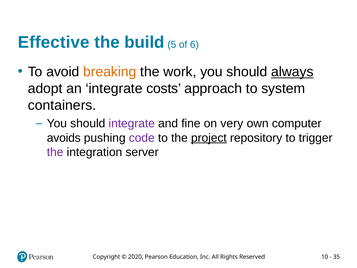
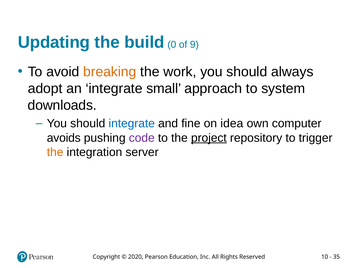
Effective: Effective -> Updating
5: 5 -> 0
6: 6 -> 9
always underline: present -> none
costs: costs -> small
containers: containers -> downloads
integrate at (132, 123) colour: purple -> blue
very: very -> idea
the at (55, 152) colour: purple -> orange
